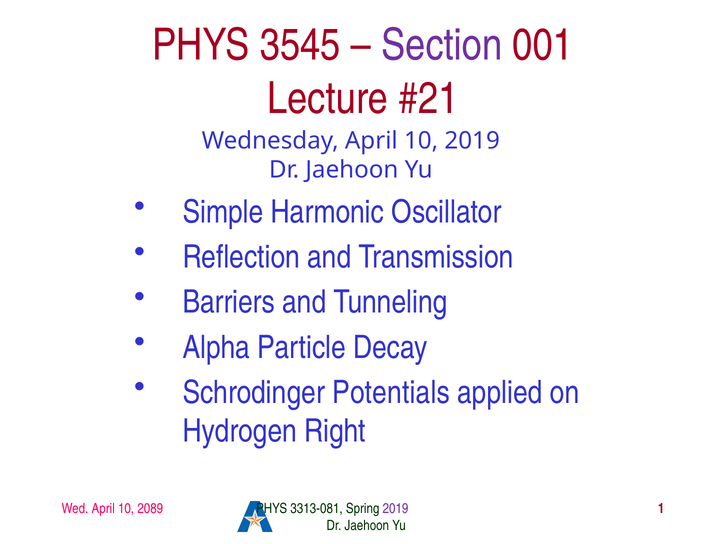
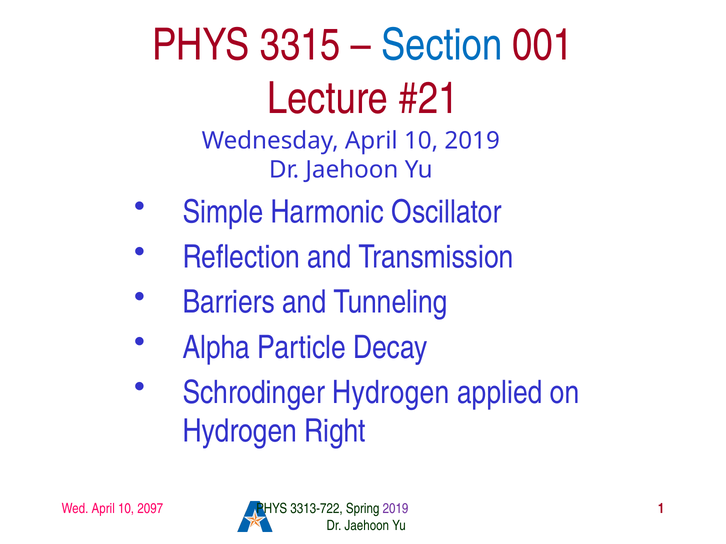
3545: 3545 -> 3315
Section colour: purple -> blue
Schrodinger Potentials: Potentials -> Hydrogen
2089: 2089 -> 2097
3313-081: 3313-081 -> 3313-722
